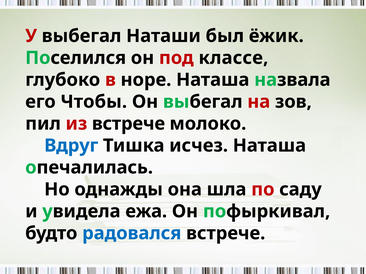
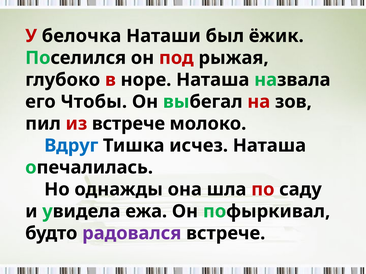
У выбегал: выбегал -> белочка
классе: классе -> рыжая
радовался colour: blue -> purple
